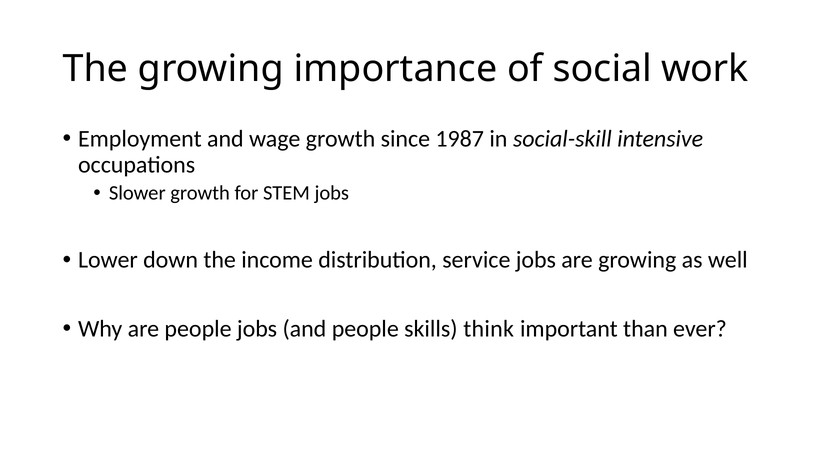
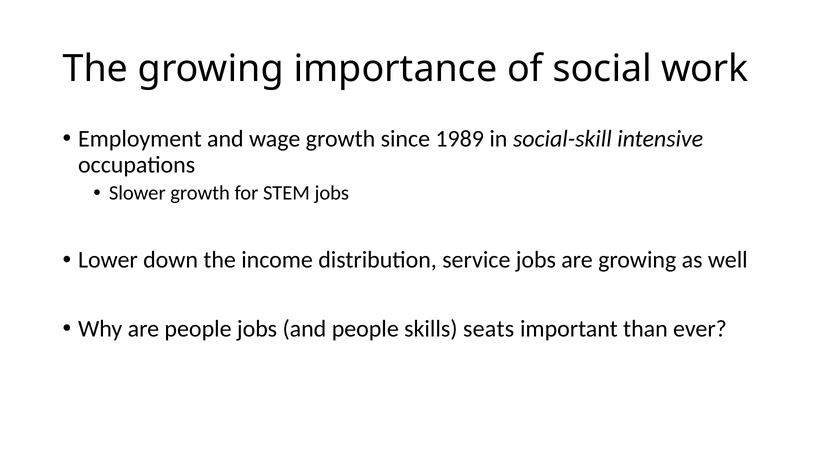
1987: 1987 -> 1989
think: think -> seats
